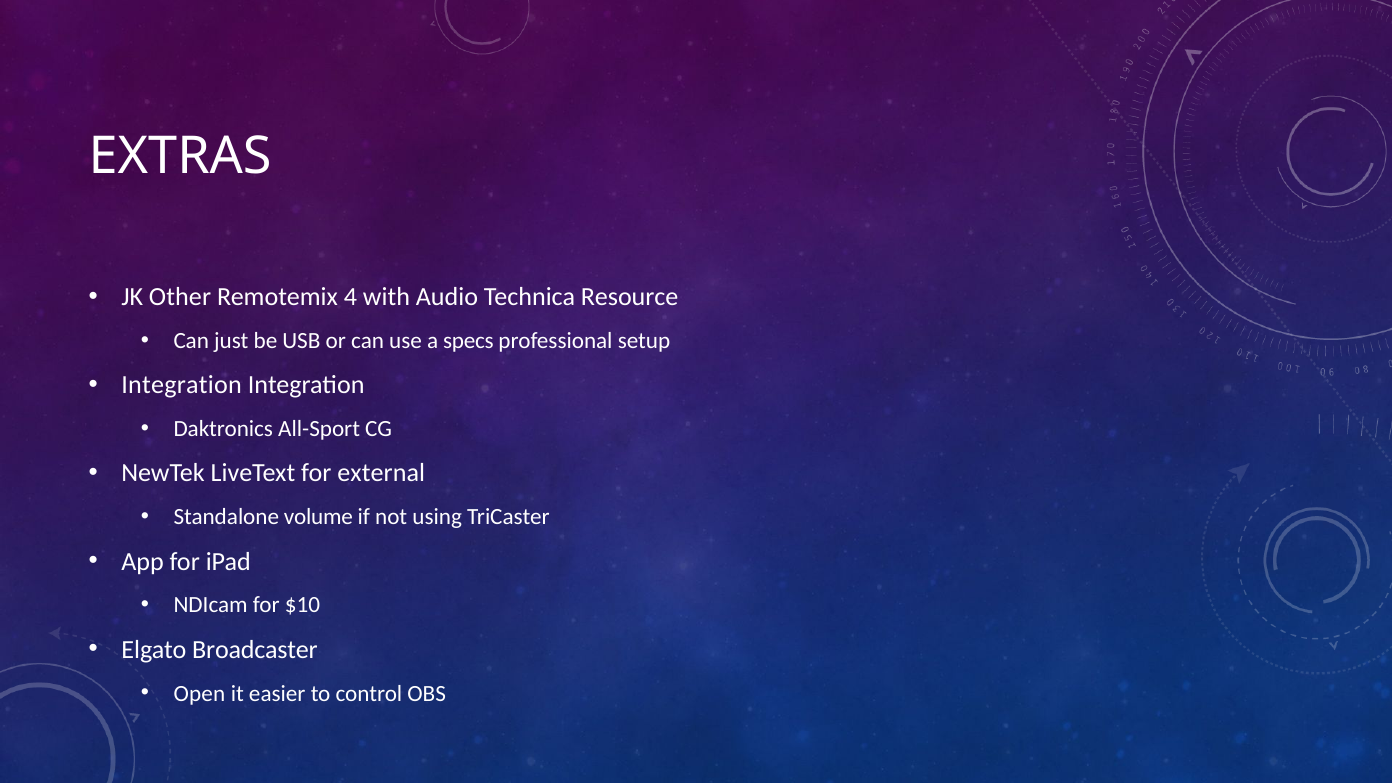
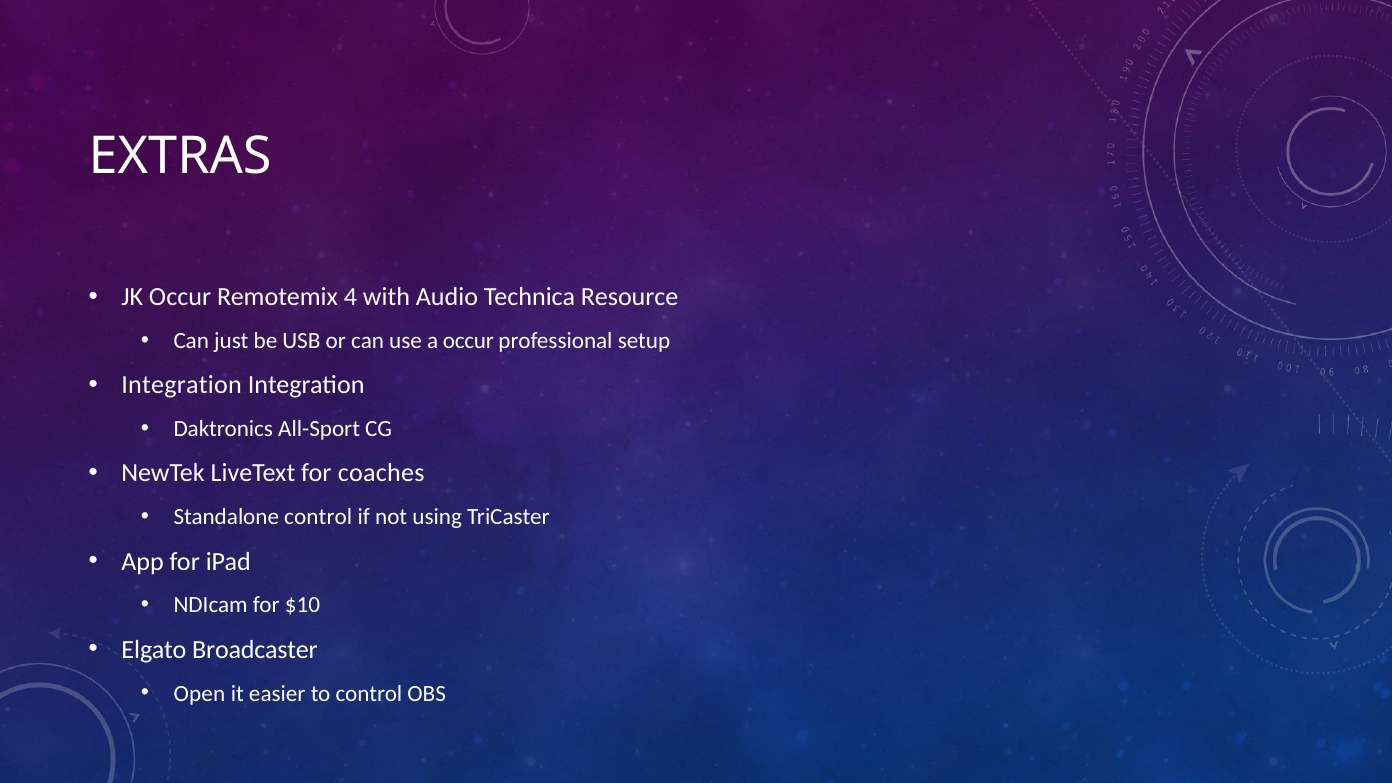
JK Other: Other -> Occur
a specs: specs -> occur
external: external -> coaches
Standalone volume: volume -> control
